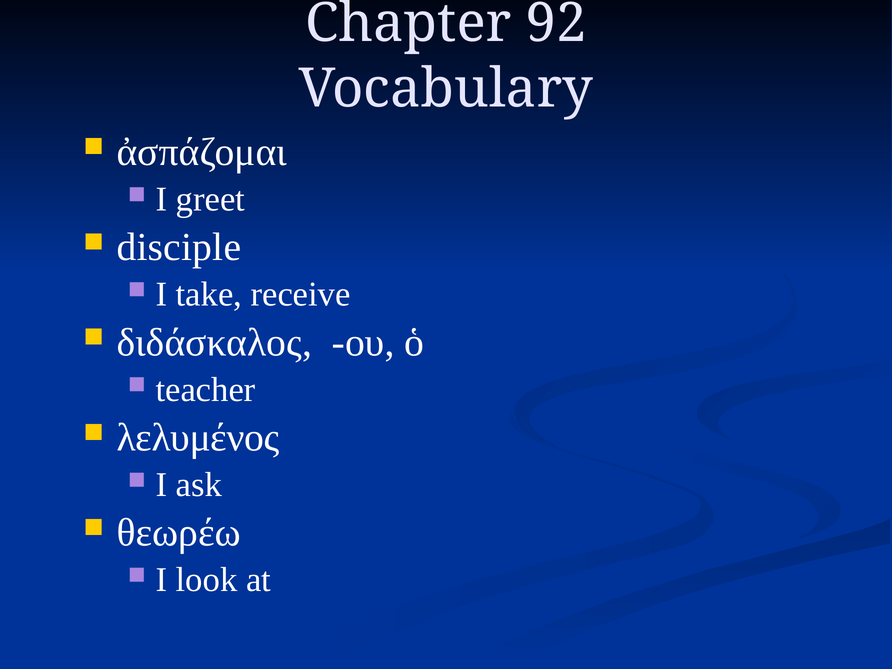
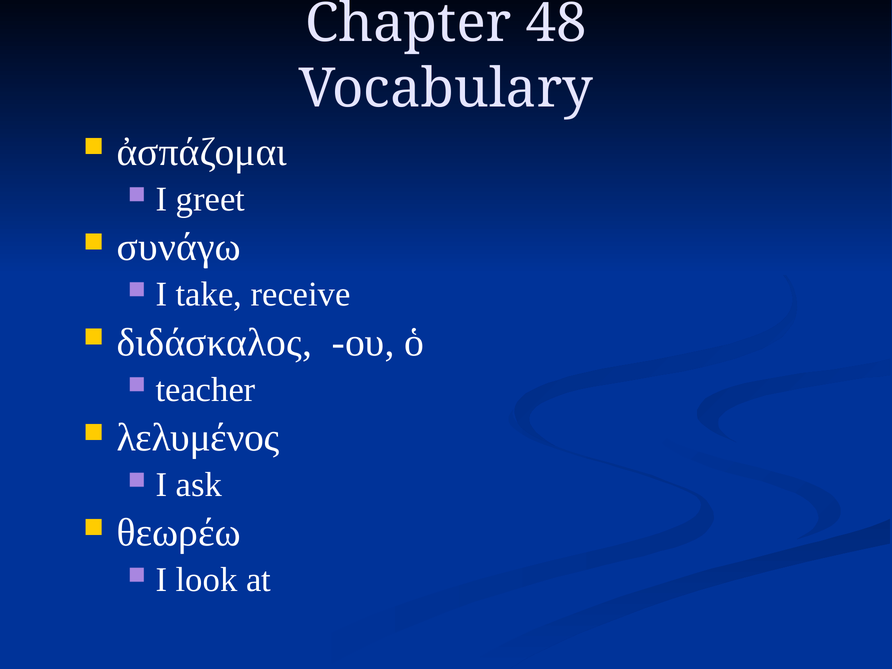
92: 92 -> 48
disciple: disciple -> συνάγω
